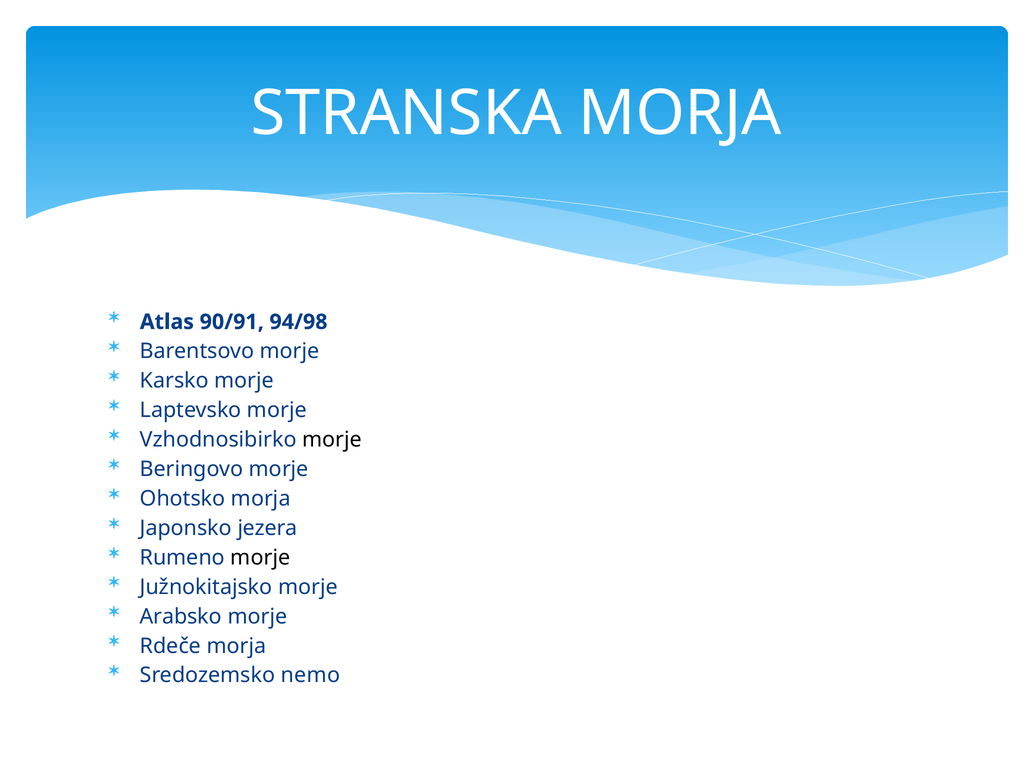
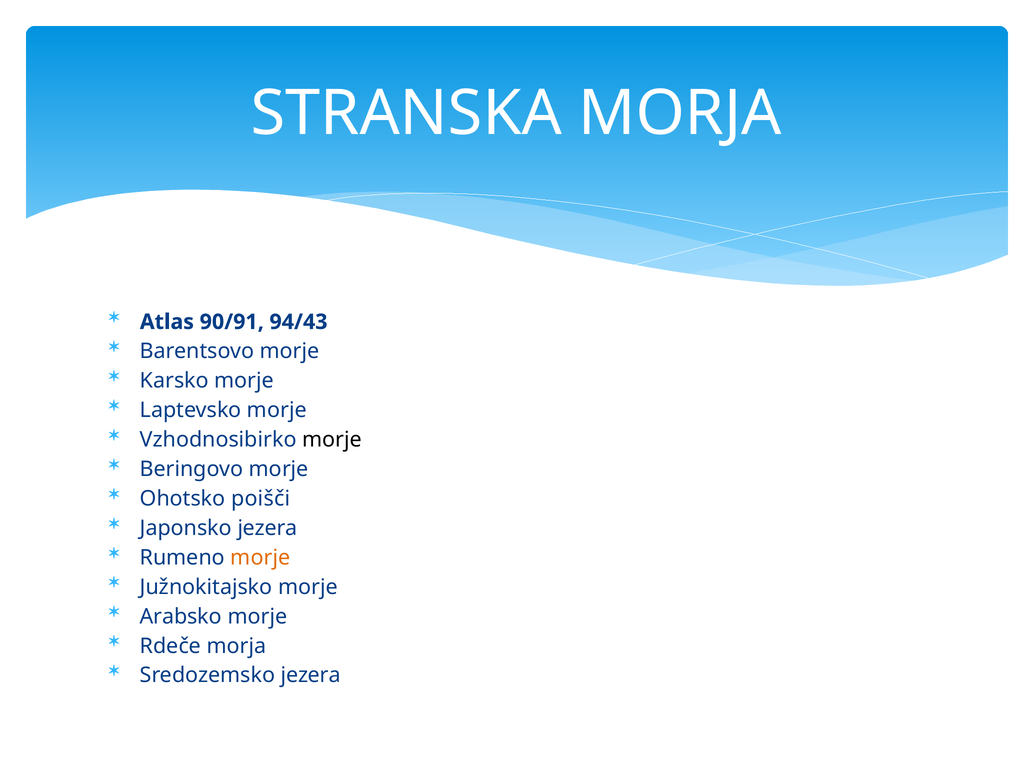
94/98: 94/98 -> 94/43
Ohotsko morja: morja -> poišči
morje at (260, 557) colour: black -> orange
Sredozemsko nemo: nemo -> jezera
